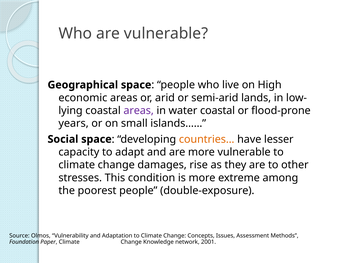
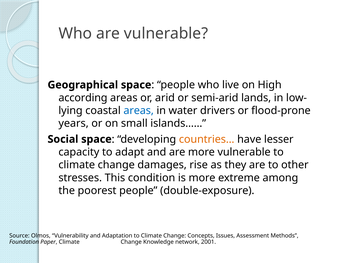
economic: economic -> according
areas at (139, 111) colour: purple -> blue
water coastal: coastal -> drivers
